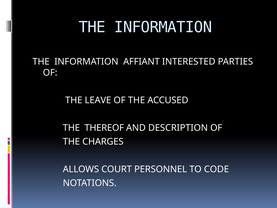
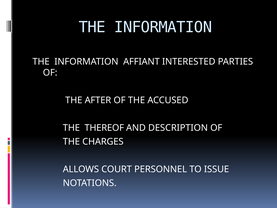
LEAVE: LEAVE -> AFTER
CODE: CODE -> ISSUE
